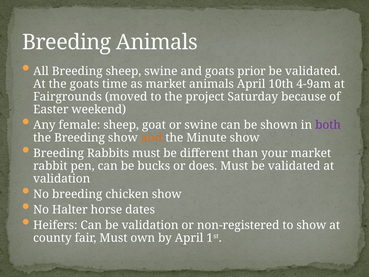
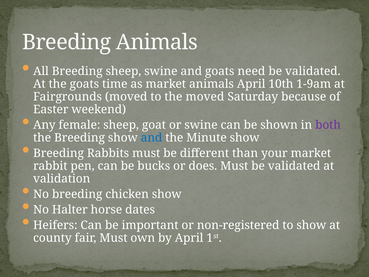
prior: prior -> need
4-9am: 4-9am -> 1-9am
the project: project -> moved
and at (152, 138) colour: orange -> blue
be validation: validation -> important
